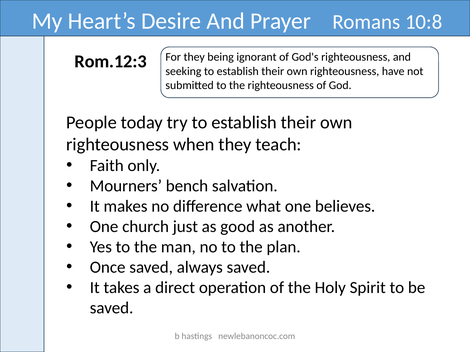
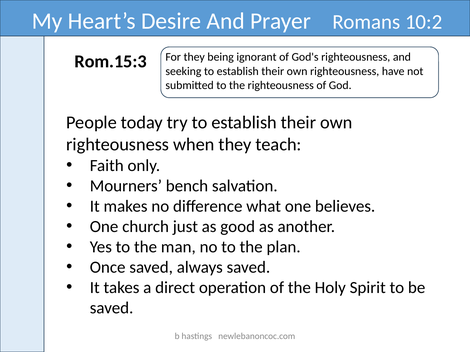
10:8: 10:8 -> 10:2
Rom.12:3: Rom.12:3 -> Rom.15:3
